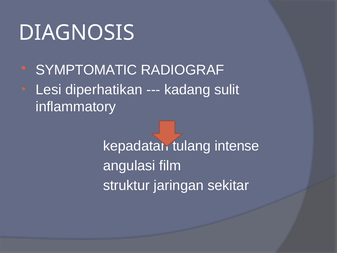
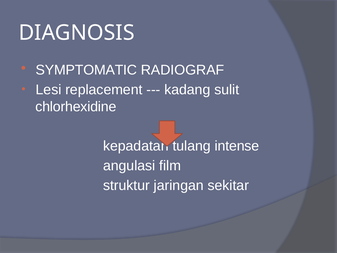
diperhatikan: diperhatikan -> replacement
inflammatory: inflammatory -> chlorhexidine
